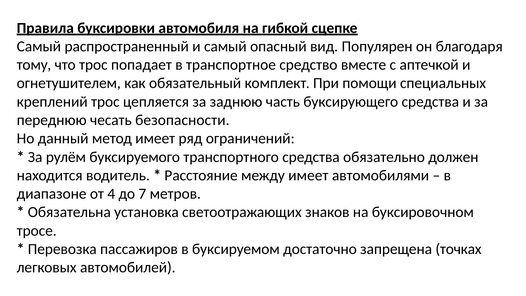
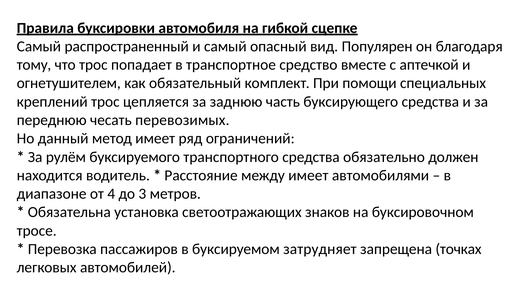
безопасности: безопасности -> перевозимых
7: 7 -> 3
достаточно: достаточно -> затрудняет
